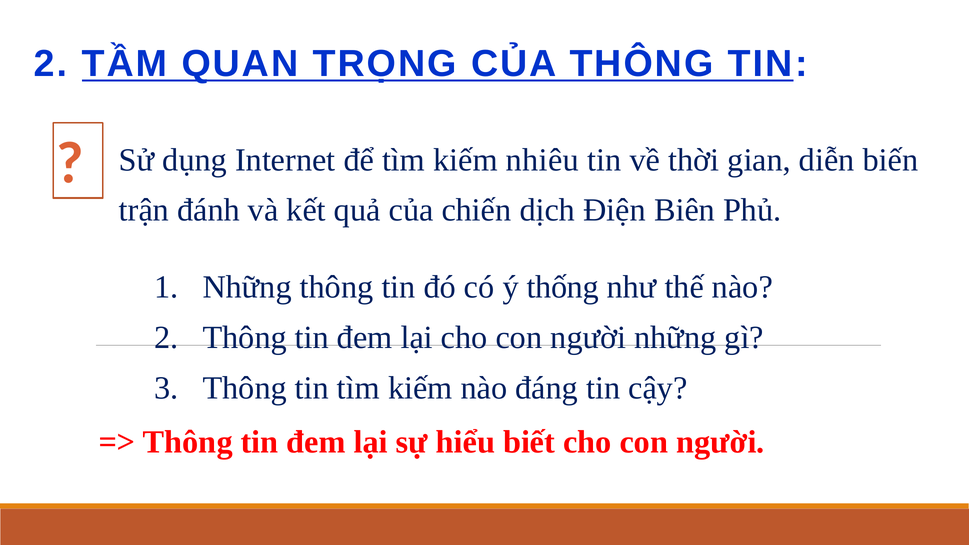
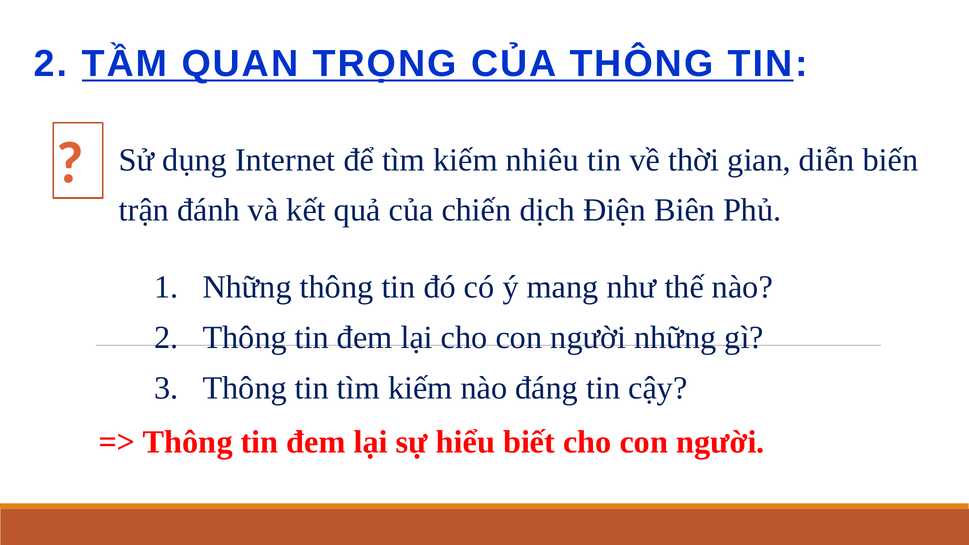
thống: thống -> mang
